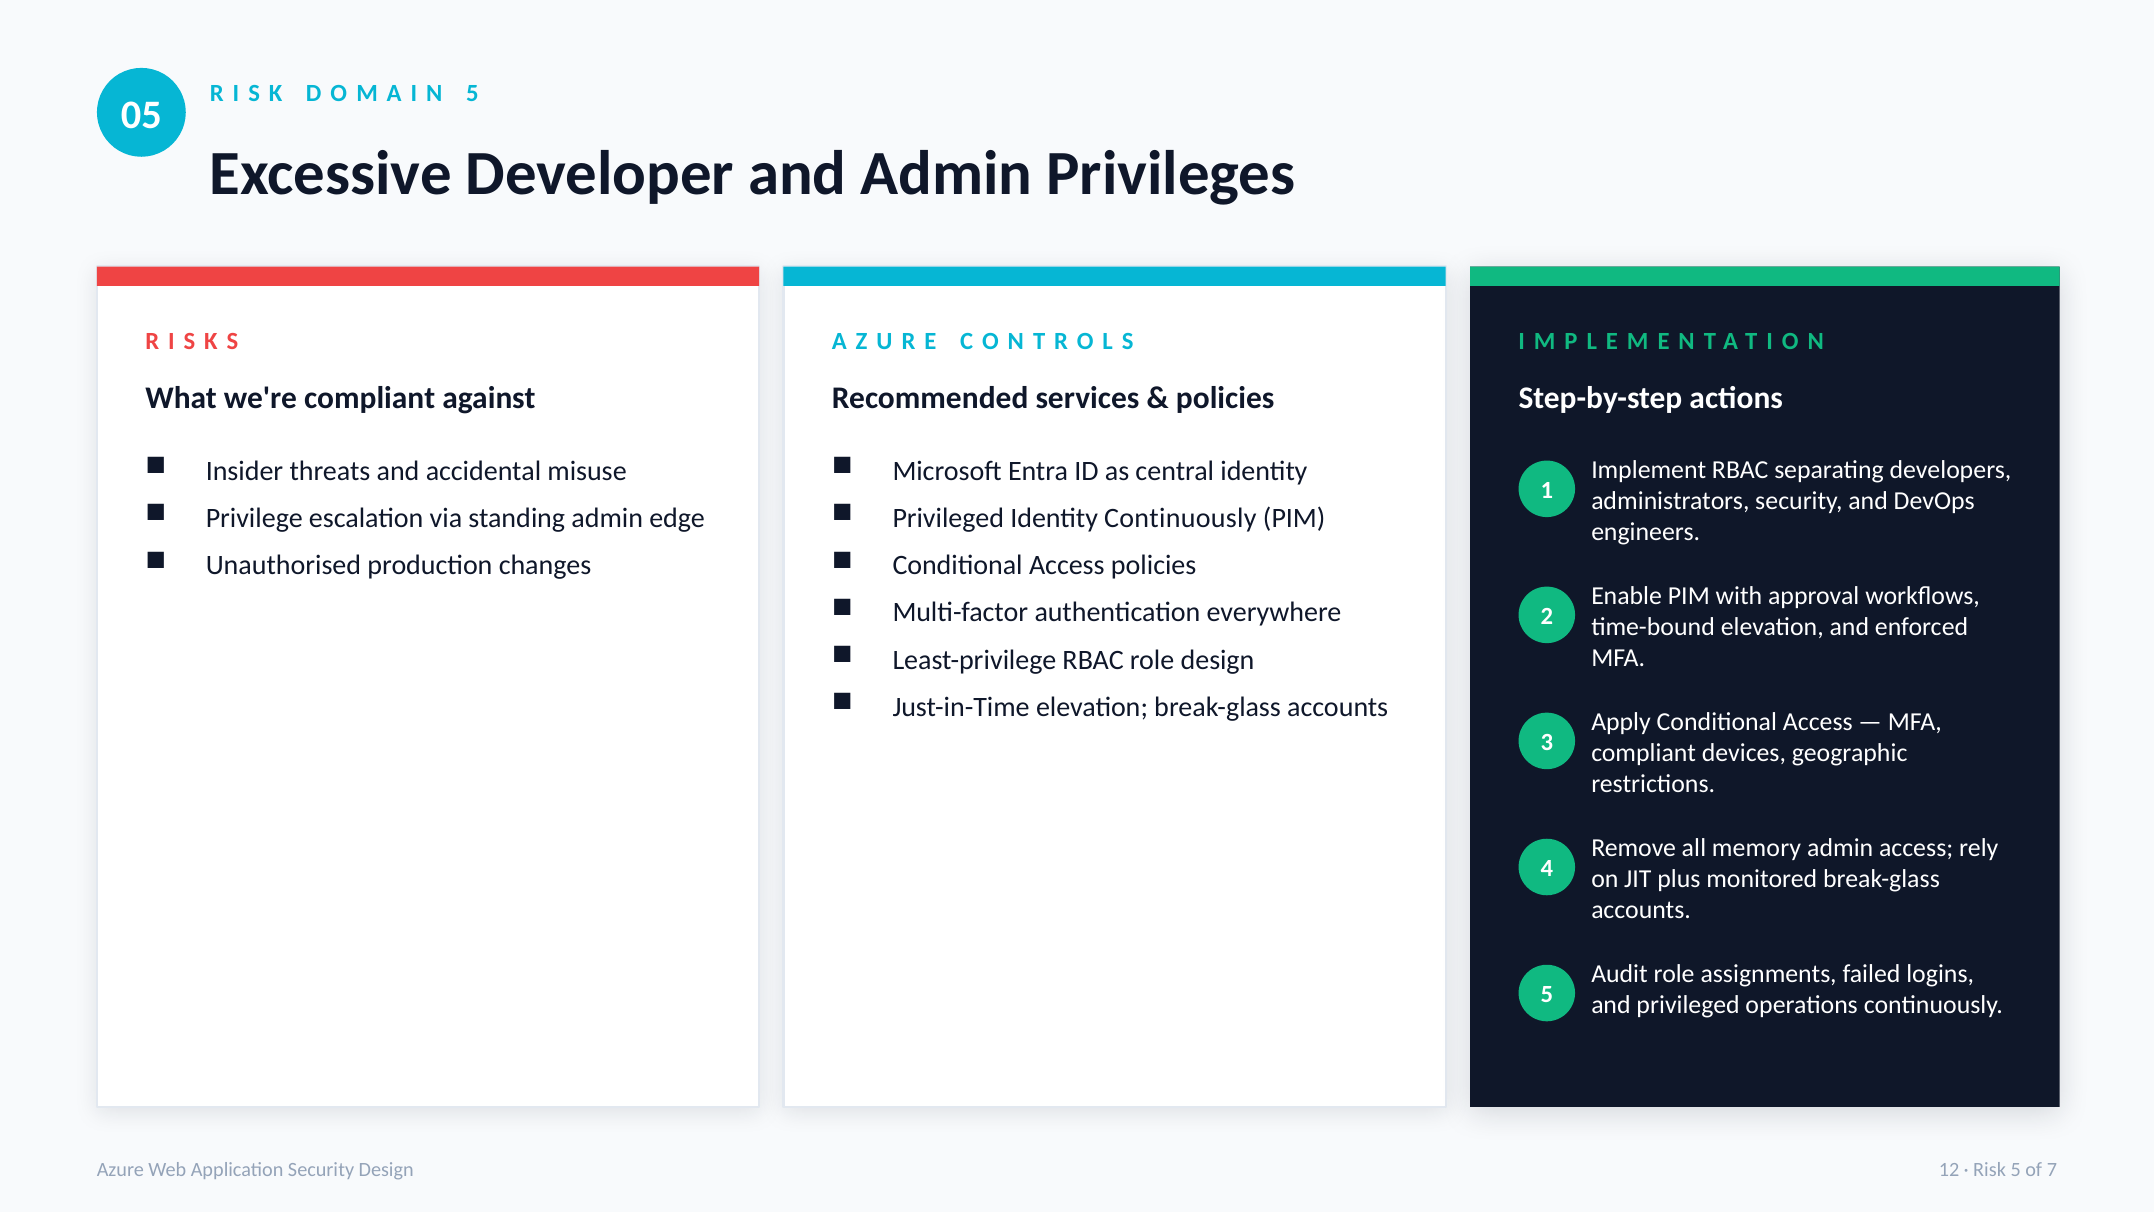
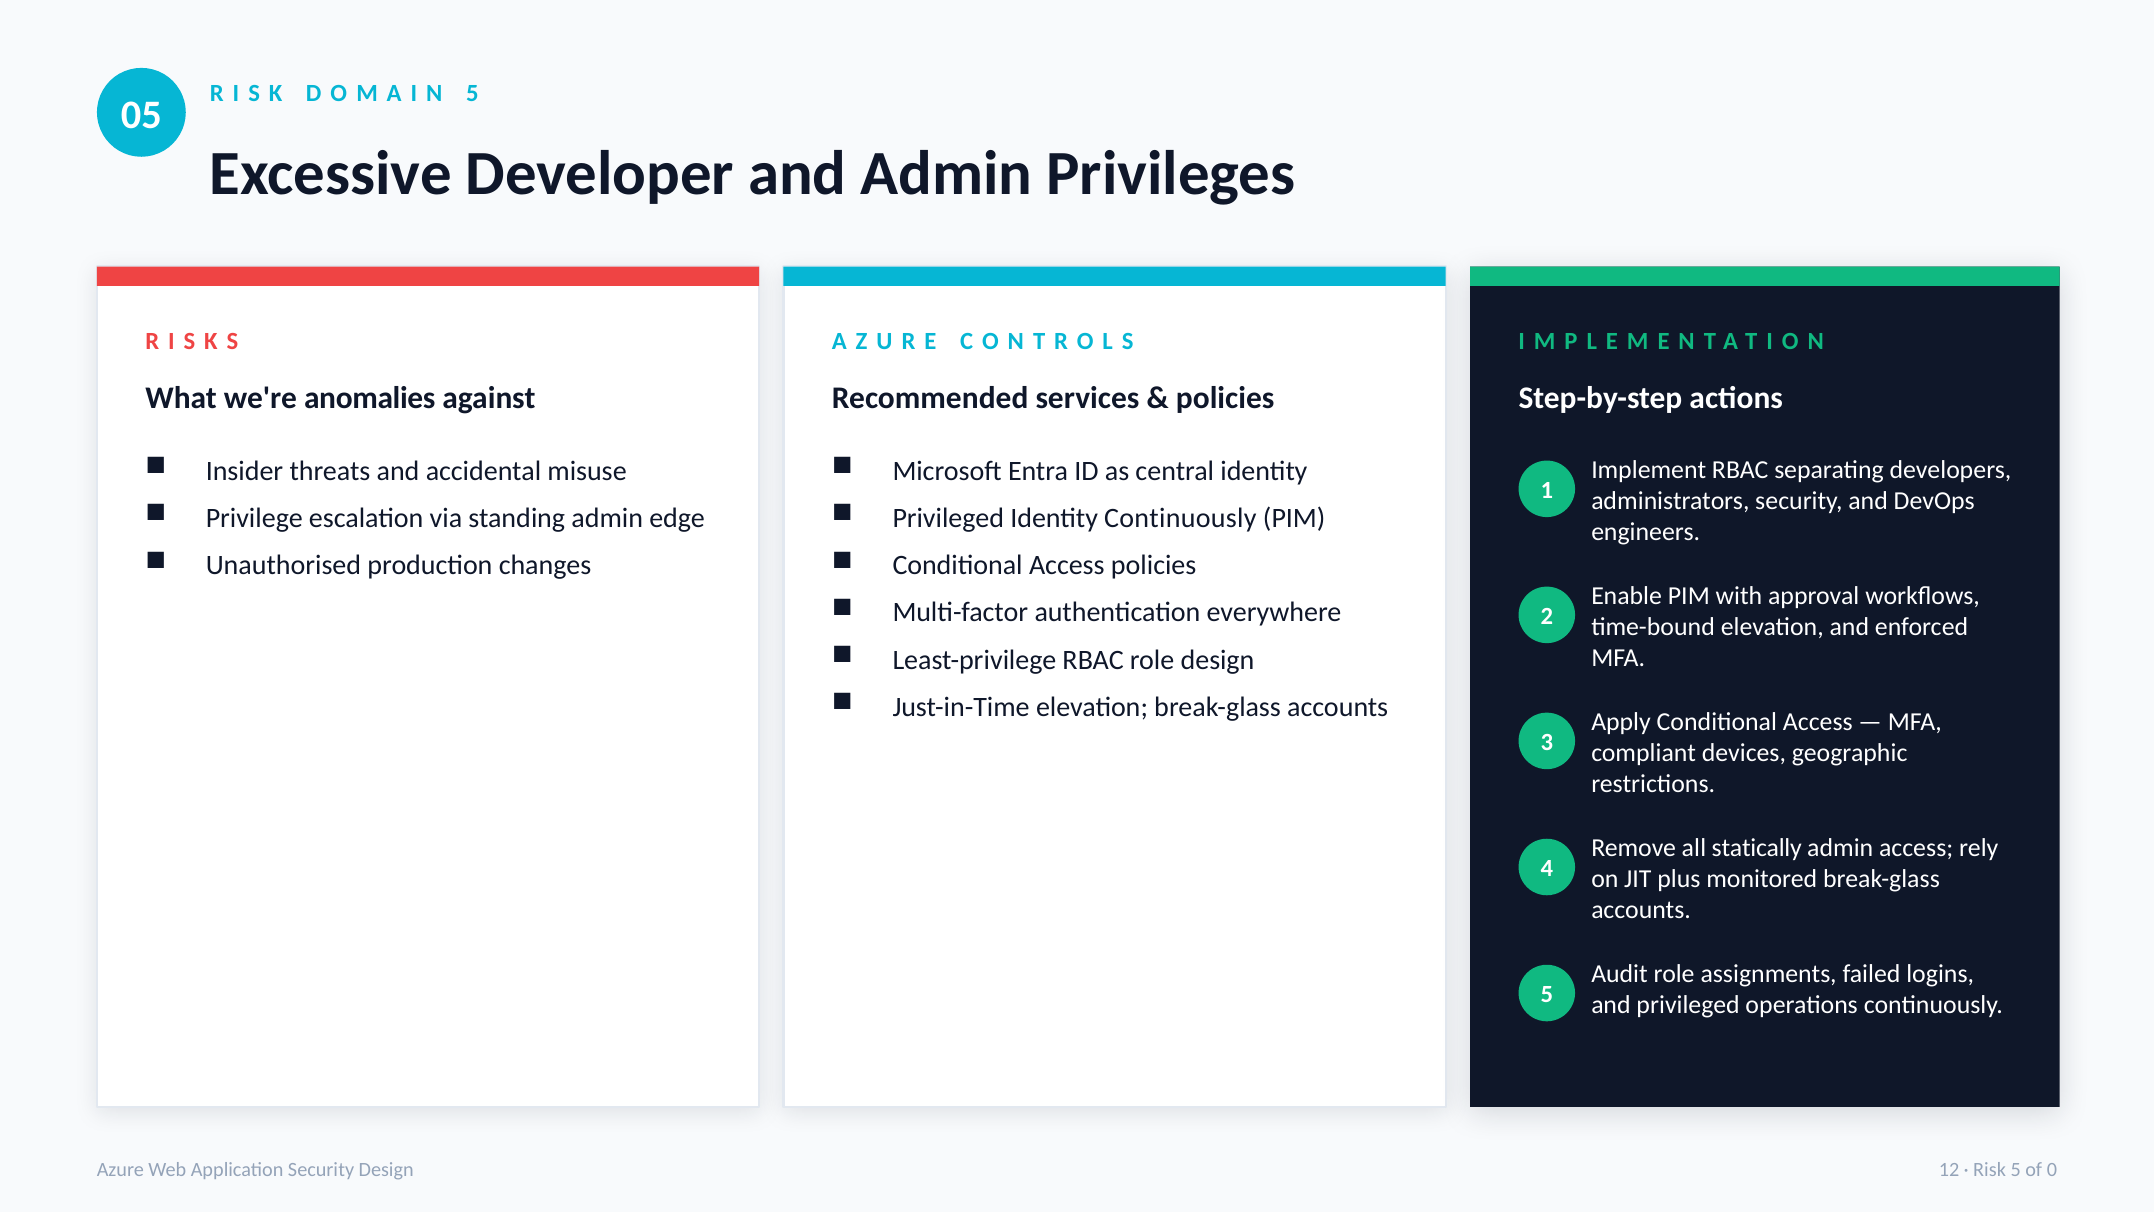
we're compliant: compliant -> anomalies
memory: memory -> statically
7: 7 -> 0
